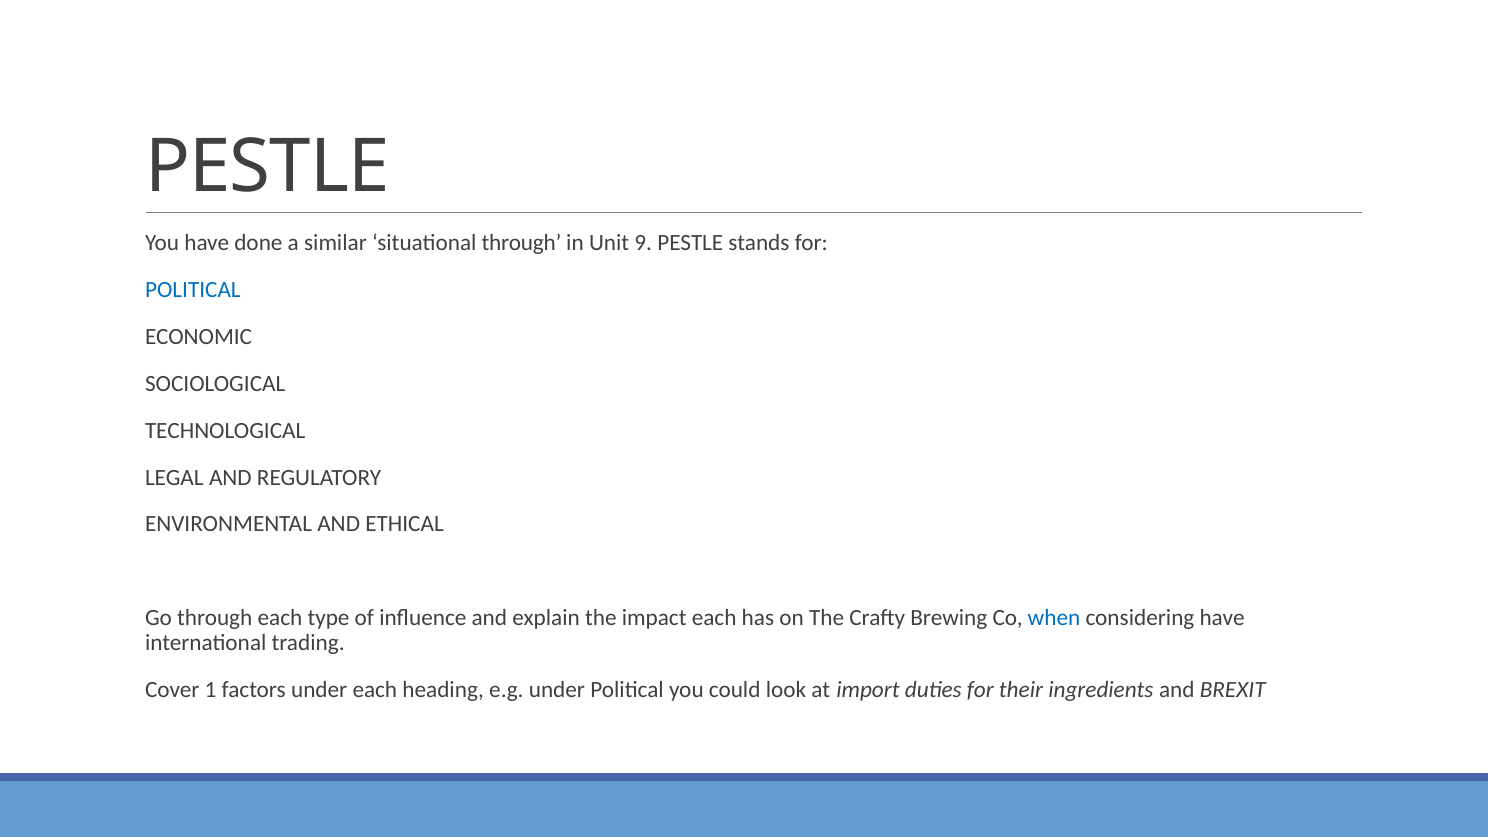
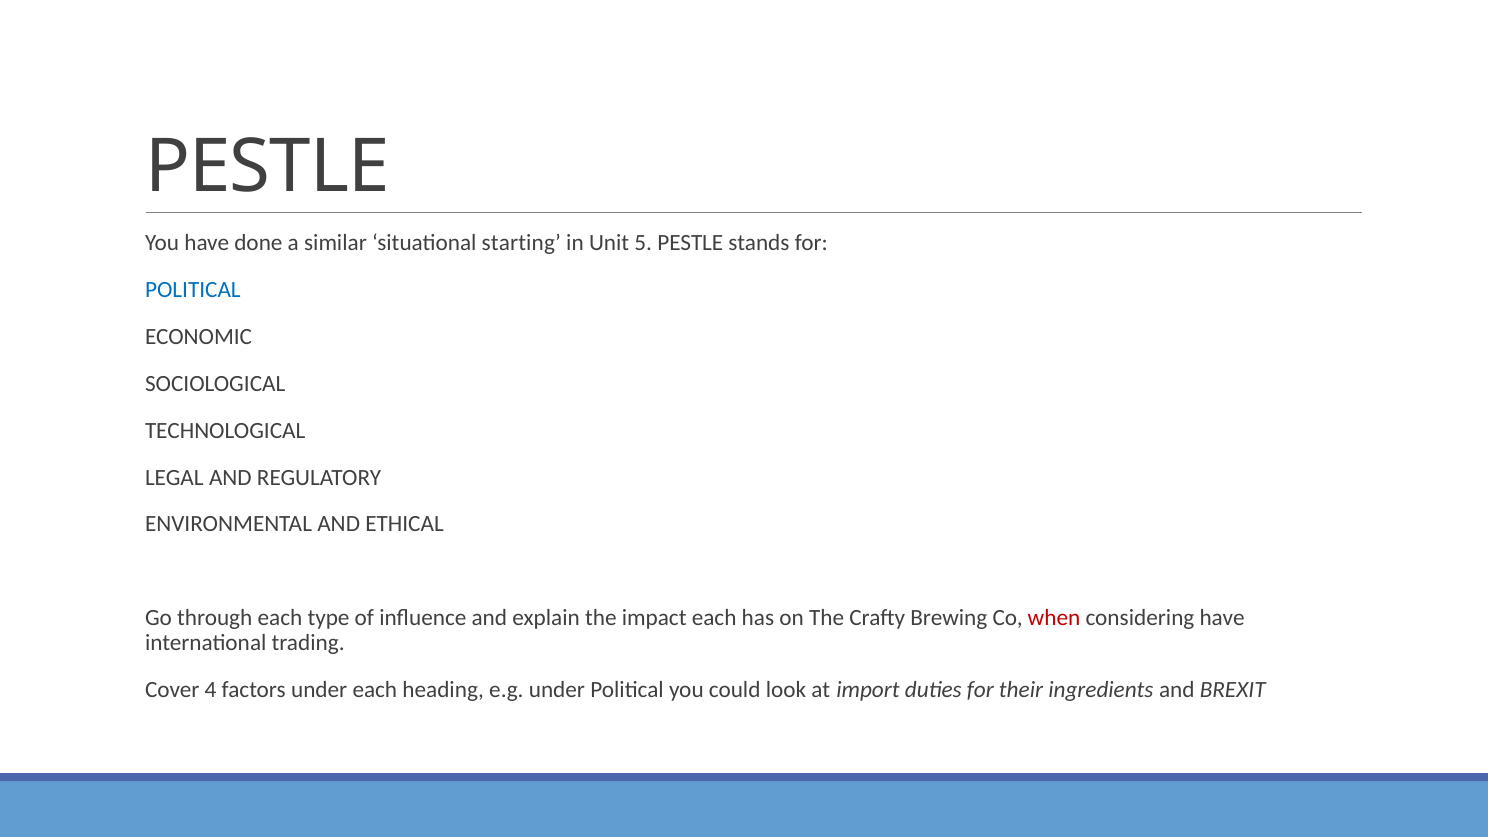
situational through: through -> starting
9: 9 -> 5
when colour: blue -> red
1: 1 -> 4
